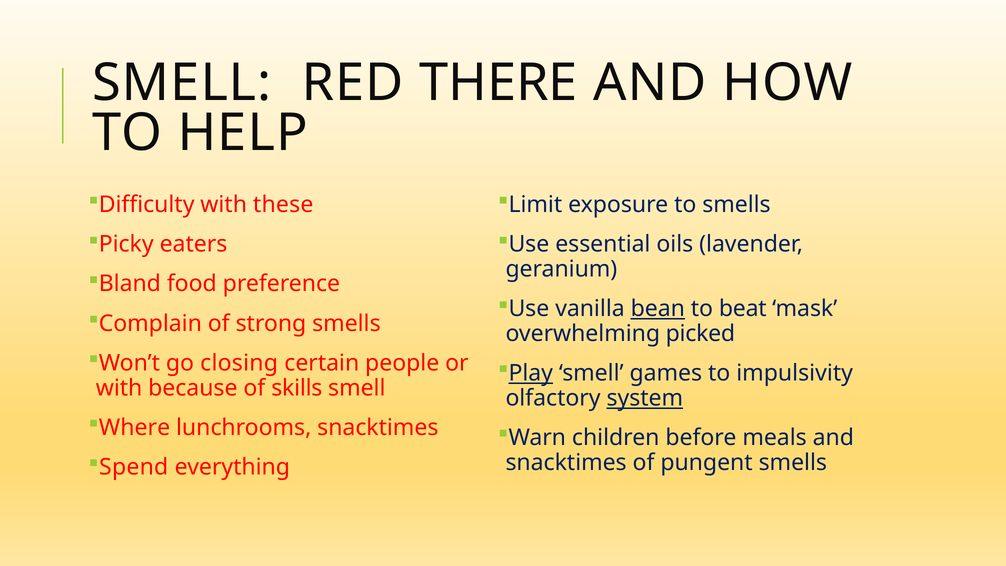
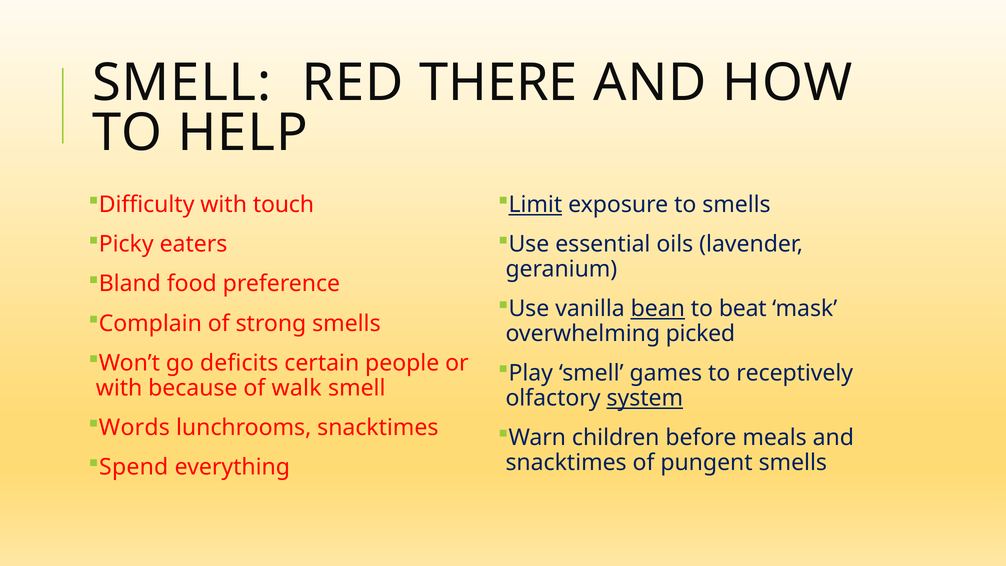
these: these -> touch
Limit underline: none -> present
closing: closing -> deficits
Play underline: present -> none
impulsivity: impulsivity -> receptively
skills: skills -> walk
Where: Where -> Words
